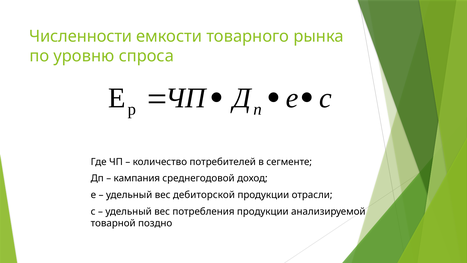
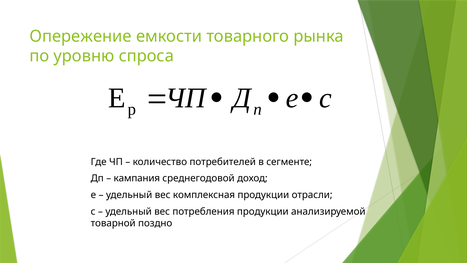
Численности: Численности -> Опережение
дебиторской: дебиторской -> комплексная
